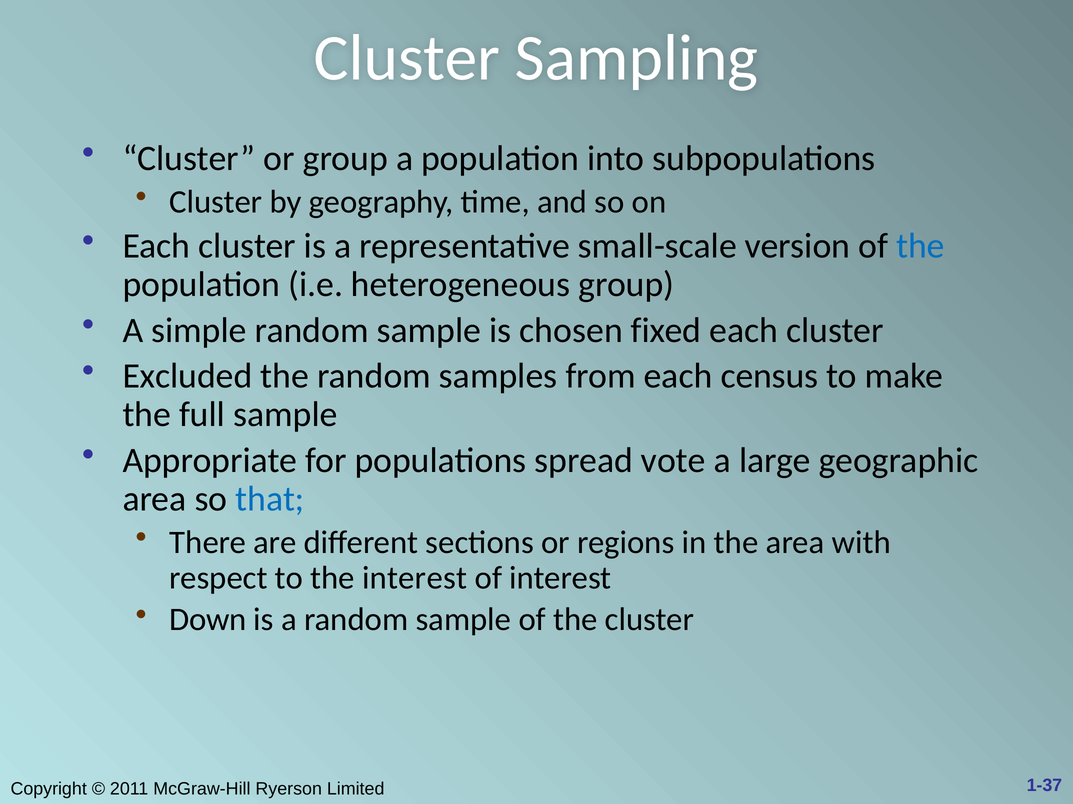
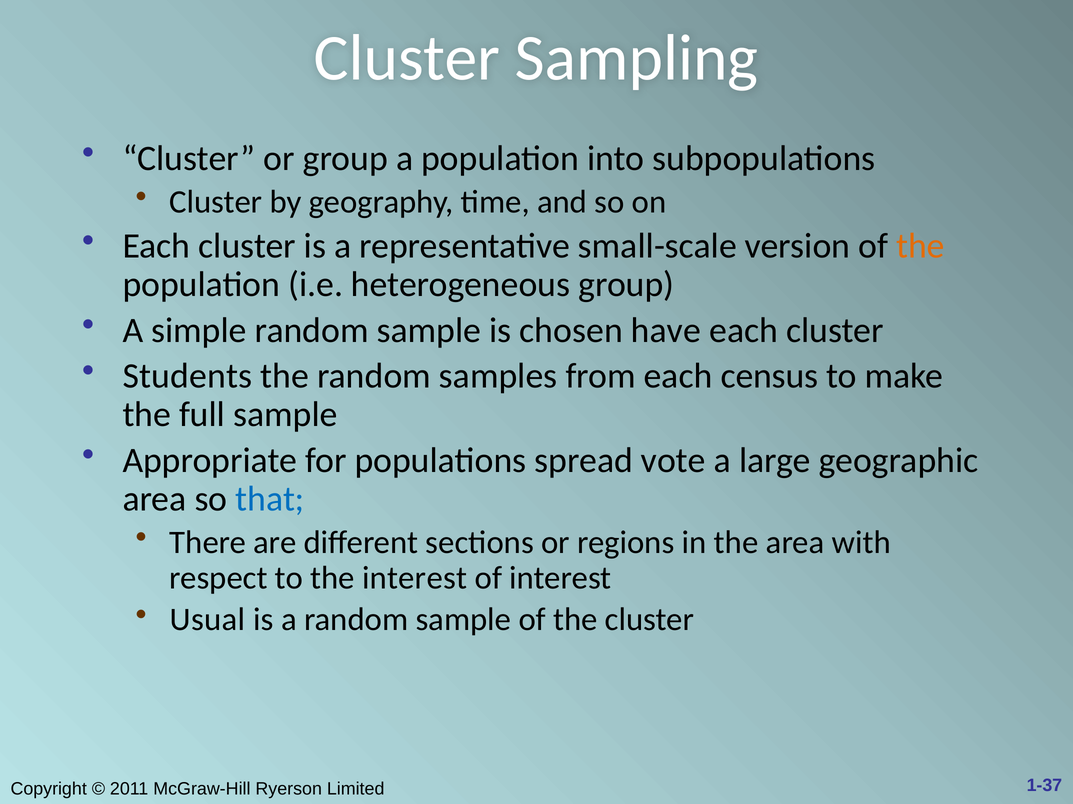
the at (920, 246) colour: blue -> orange
fixed: fixed -> have
Excluded: Excluded -> Students
Down: Down -> Usual
